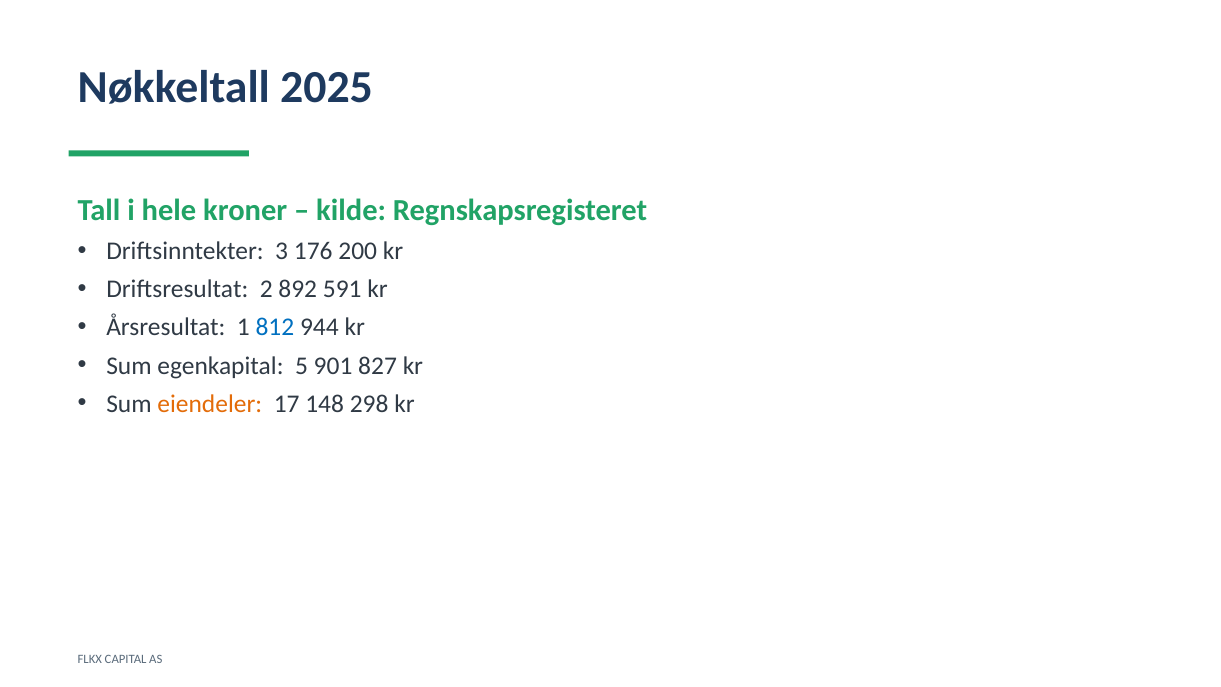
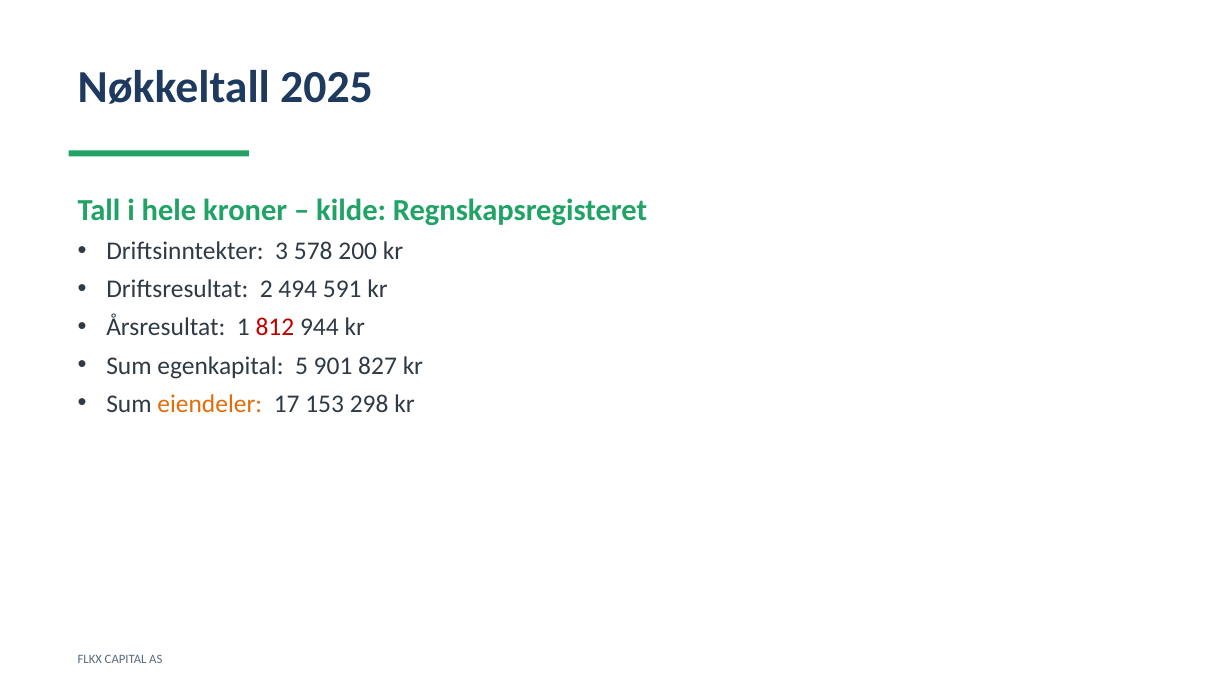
176: 176 -> 578
892: 892 -> 494
812 colour: blue -> red
148: 148 -> 153
